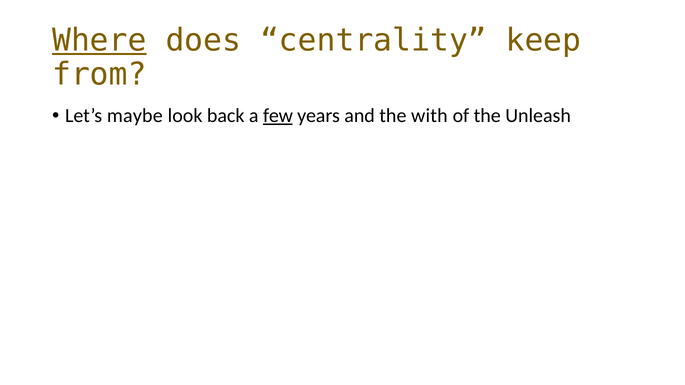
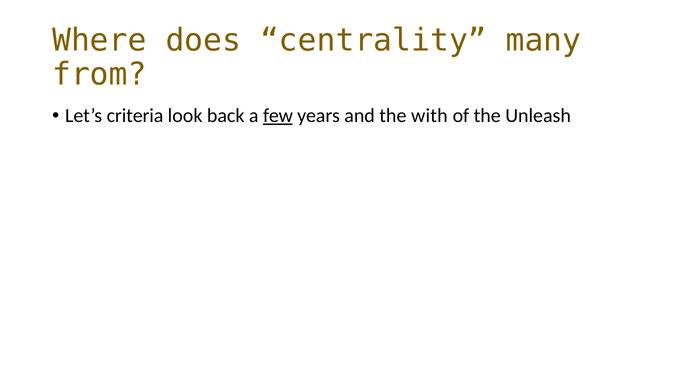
Where underline: present -> none
keep: keep -> many
maybe: maybe -> criteria
